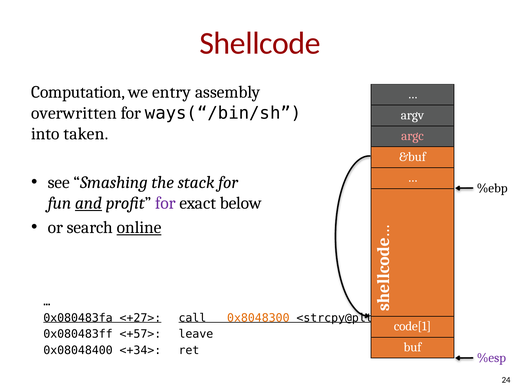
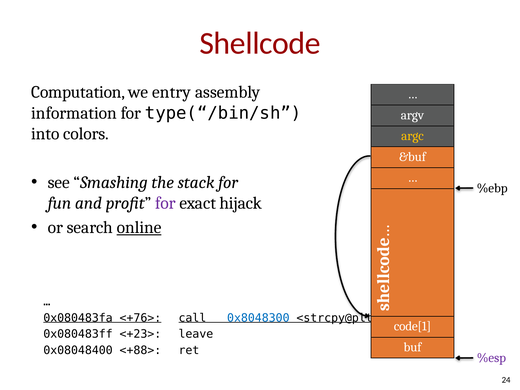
overwritten: overwritten -> information
ways(“/bin/sh: ways(“/bin/sh -> type(“/bin/sh
taken: taken -> colors
argc colour: pink -> yellow
and underline: present -> none
below: below -> hijack
<+27>: <+27> -> <+76>
0x8048300 colour: orange -> blue
<+57>: <+57> -> <+23>
<+34>: <+34> -> <+88>
